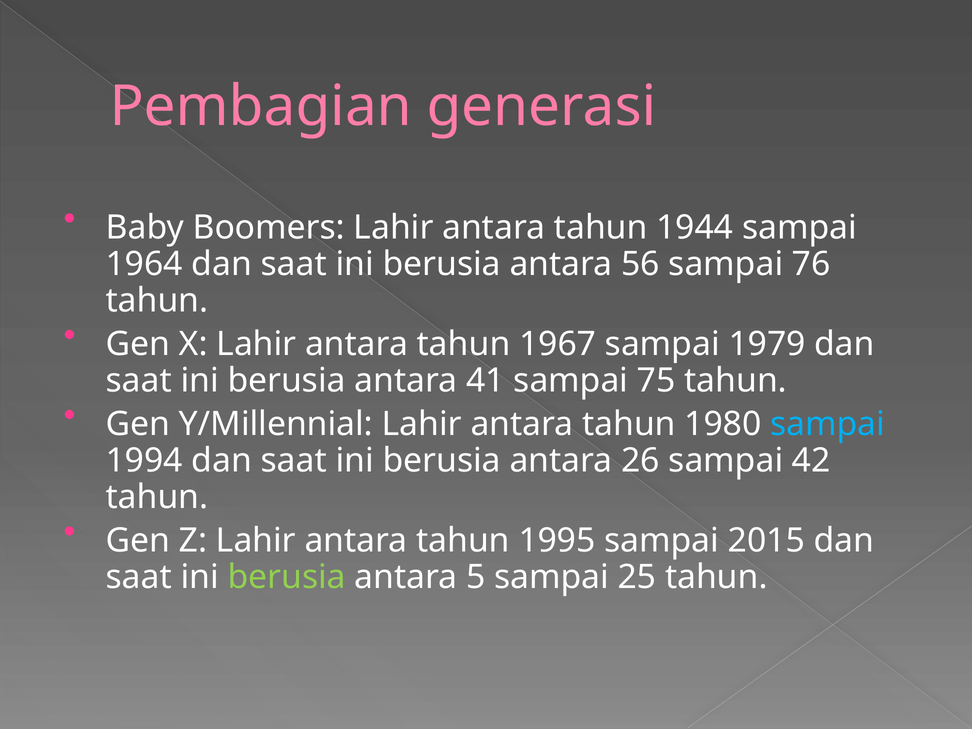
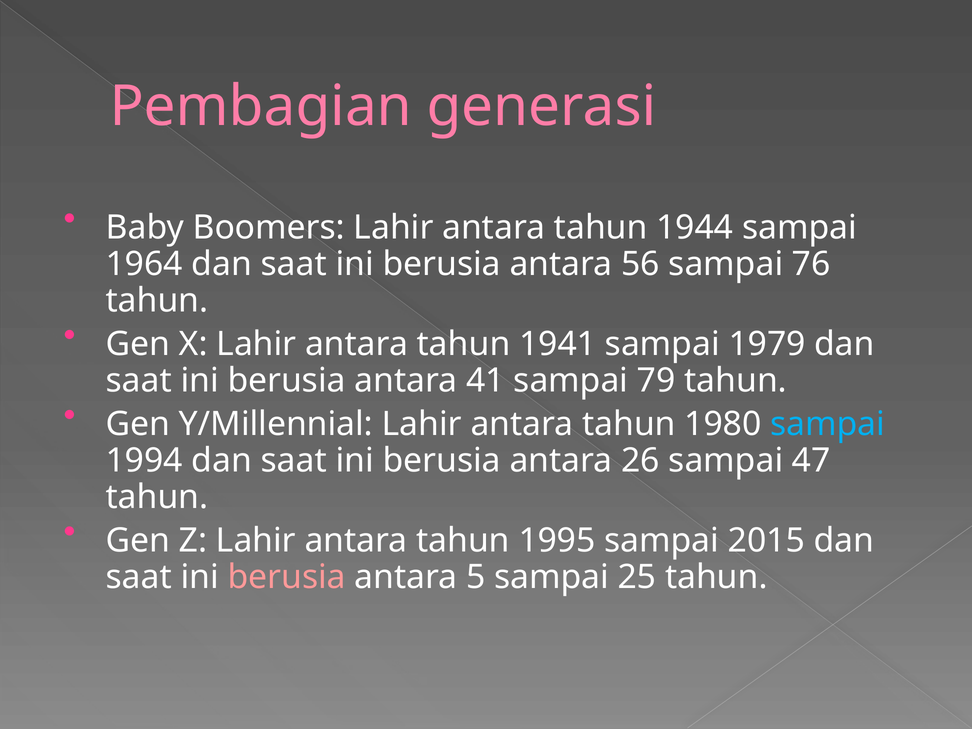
1967: 1967 -> 1941
75: 75 -> 79
42: 42 -> 47
berusia at (287, 577) colour: light green -> pink
